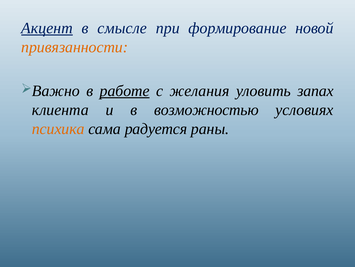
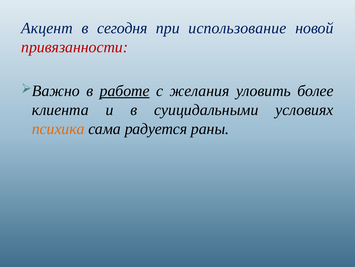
Акцент underline: present -> none
смысле: смысле -> сегодня
формирование: формирование -> использование
привязанности colour: orange -> red
запах: запах -> более
возможностью: возможностью -> суицидальными
